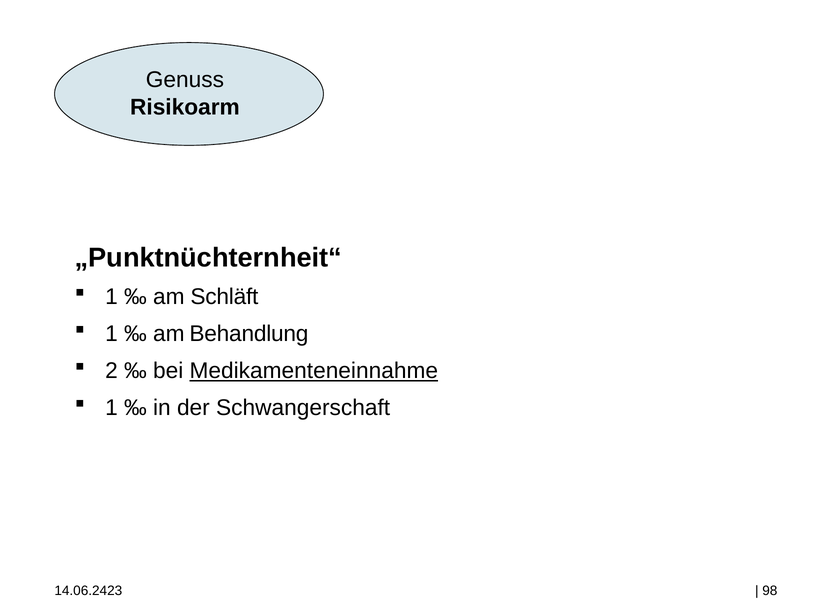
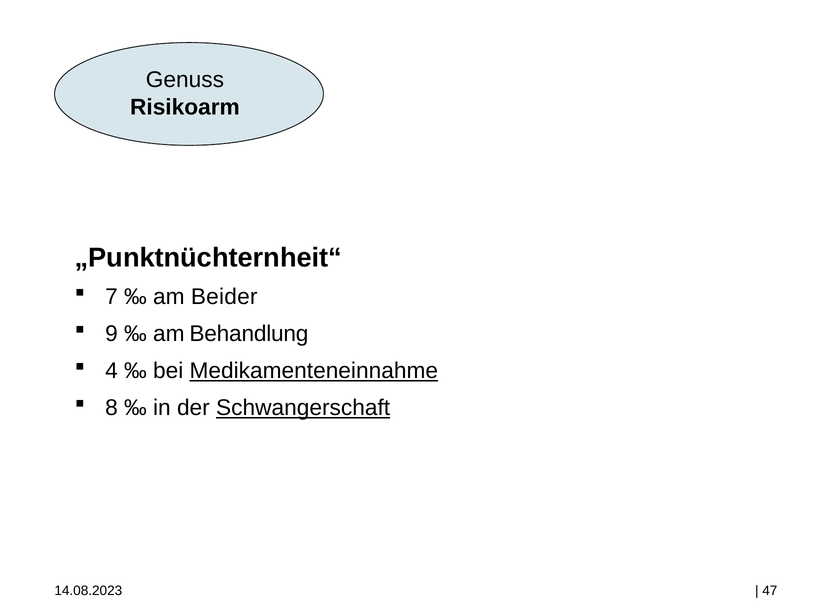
1 at (111, 297): 1 -> 7
Schläft: Schläft -> Beider
1 at (111, 334): 1 -> 9
2: 2 -> 4
1 at (111, 408): 1 -> 8
Schwangerschaft underline: none -> present
14.06.2423: 14.06.2423 -> 14.08.2023
98: 98 -> 47
